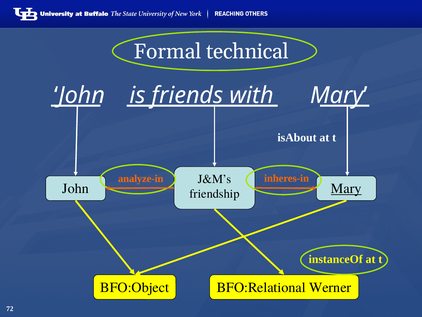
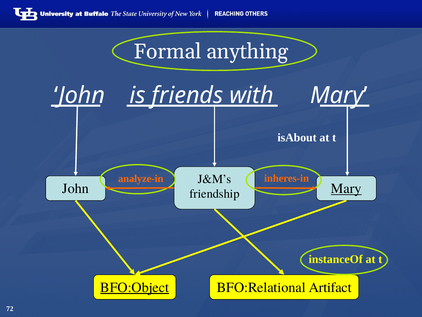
technical: technical -> anything
BFO:Object underline: none -> present
Werner: Werner -> Artifact
